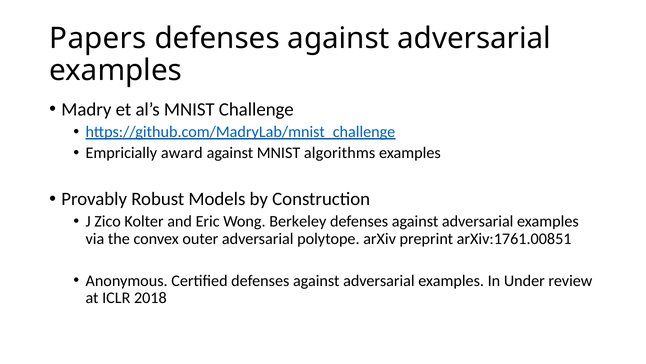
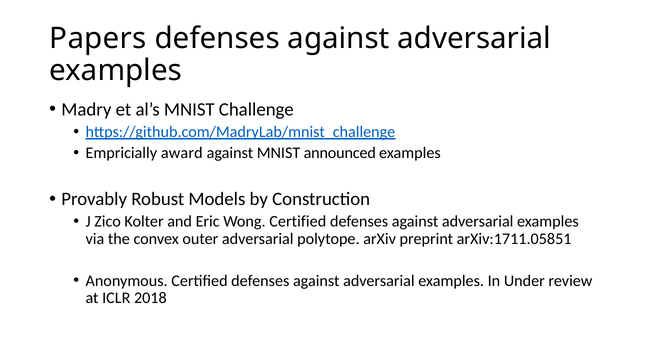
algorithms: algorithms -> announced
Wong Berkeley: Berkeley -> Certified
arXiv:1761.00851: arXiv:1761.00851 -> arXiv:1711.05851
